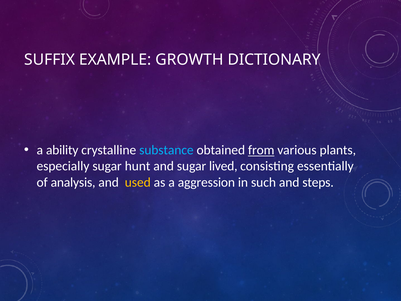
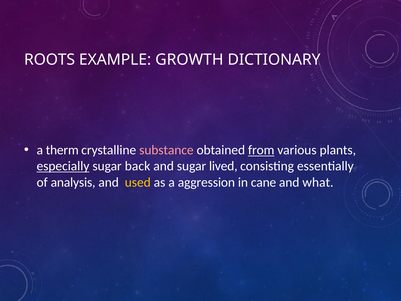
SUFFIX: SUFFIX -> ROOTS
ability: ability -> therm
substance colour: light blue -> pink
especially underline: none -> present
hunt: hunt -> back
such: such -> cane
steps: steps -> what
